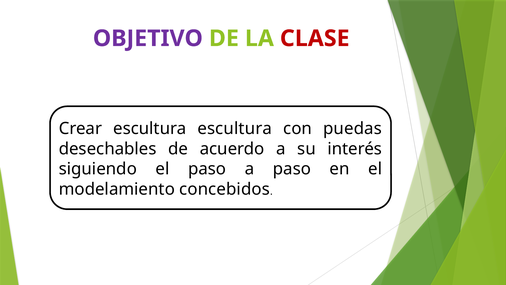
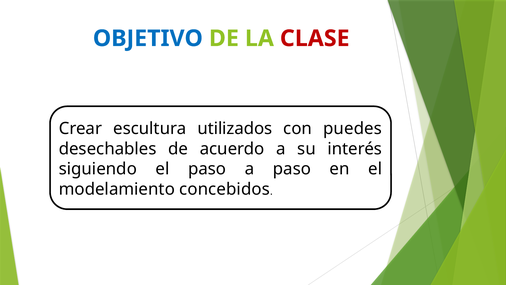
OBJETIVO colour: purple -> blue
escultura escultura: escultura -> utilizados
puedas: puedas -> puedes
